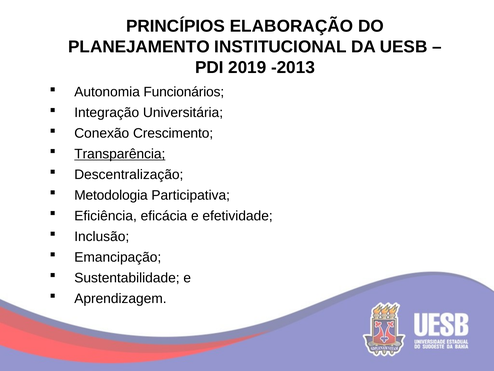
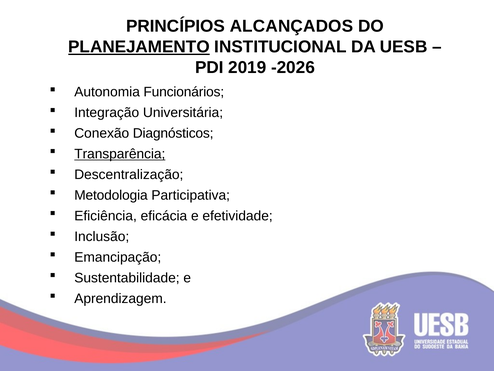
ELABORAÇÃO: ELABORAÇÃO -> ALCANÇADOS
PLANEJAMENTO underline: none -> present
-2013: -2013 -> -2026
Crescimento: Crescimento -> Diagnósticos
